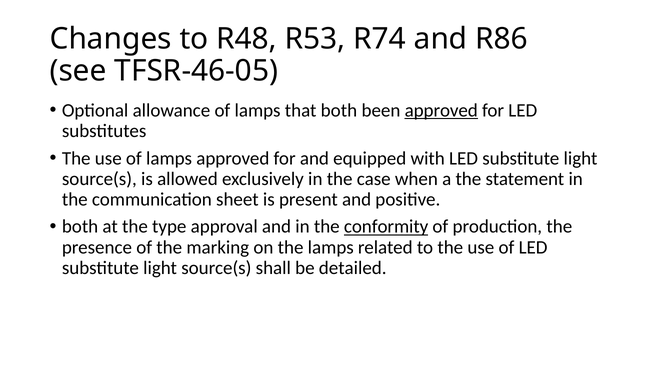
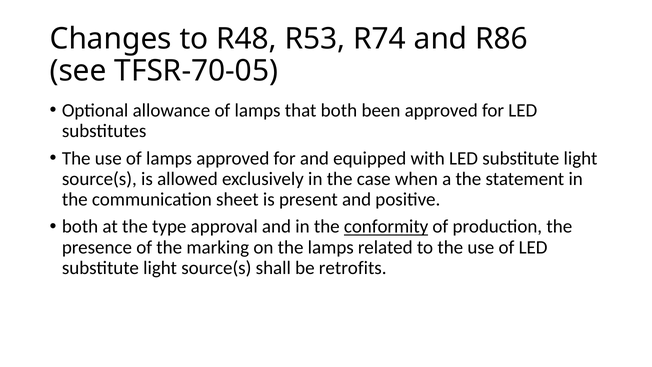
TFSR-46-05: TFSR-46-05 -> TFSR-70-05
approved at (441, 110) underline: present -> none
detailed: detailed -> retrofits
